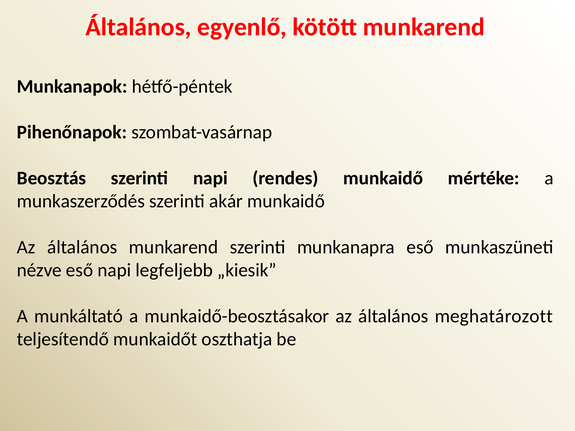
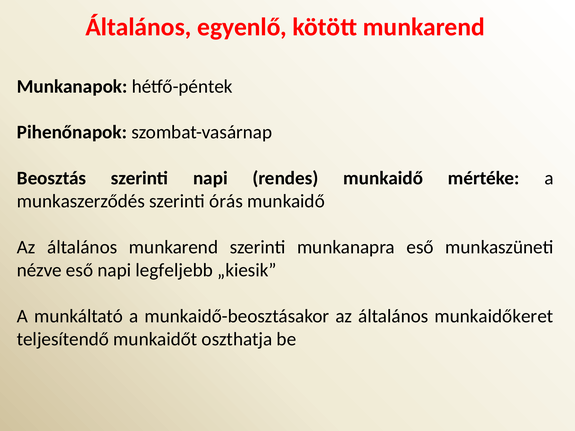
akár: akár -> órás
meghatározott: meghatározott -> munkaidőkeret
